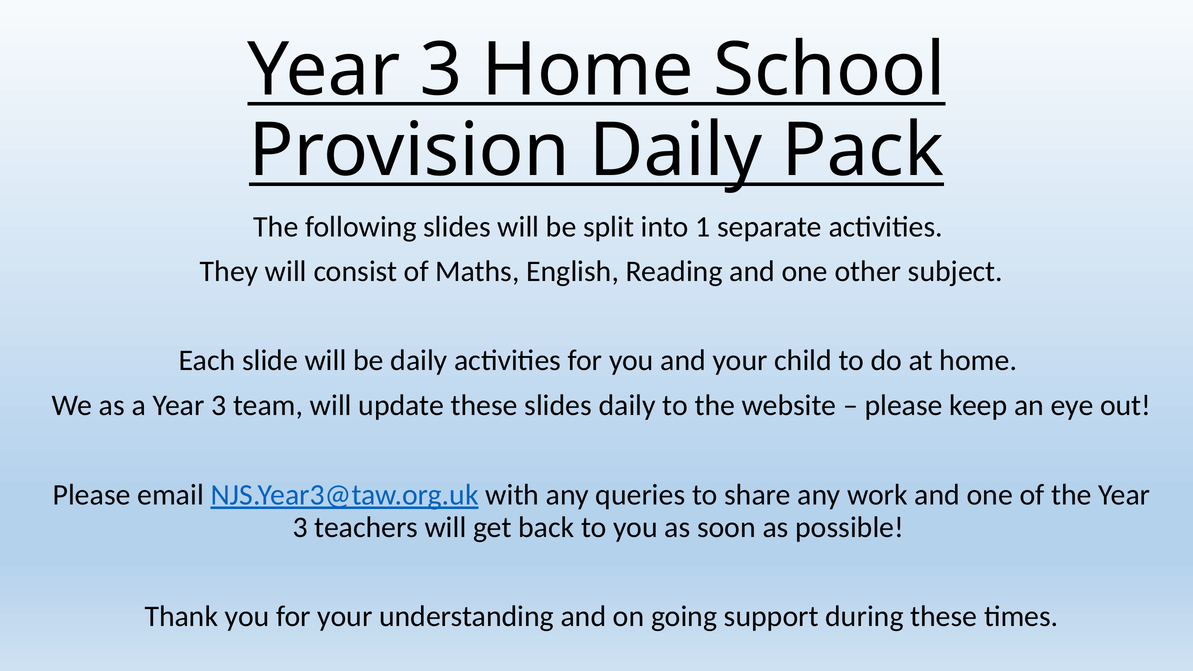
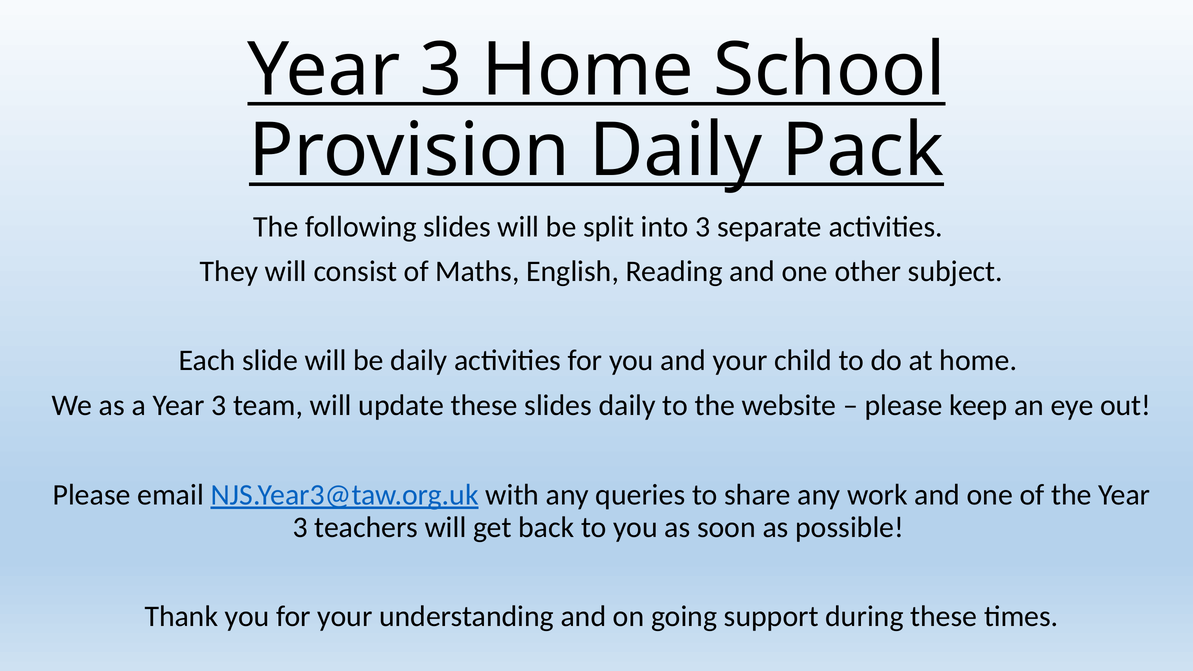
into 1: 1 -> 3
